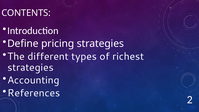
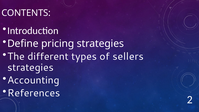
richest: richest -> sellers
